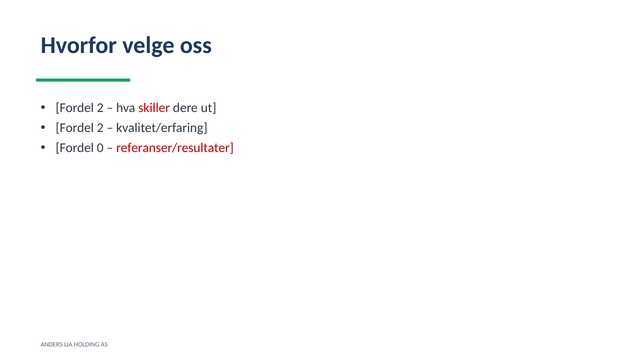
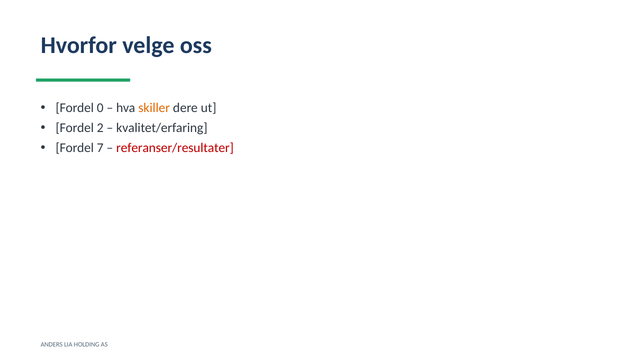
2 at (100, 108): 2 -> 0
skiller colour: red -> orange
0: 0 -> 7
